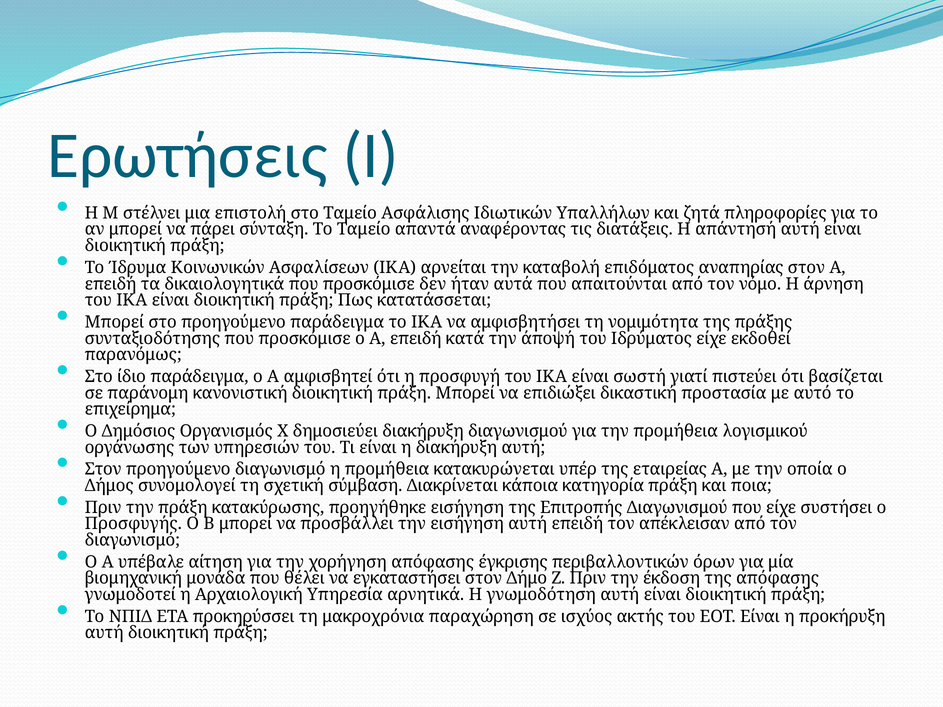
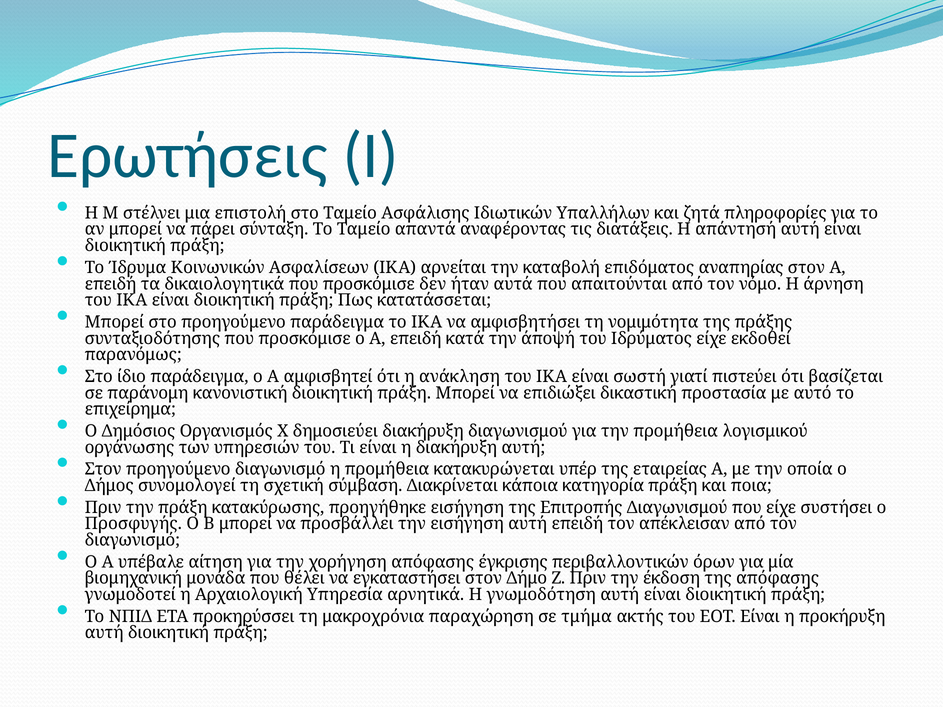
προσφυγή: προσφυγή -> ανάκληση
ισχύος: ισχύος -> τμήμα
